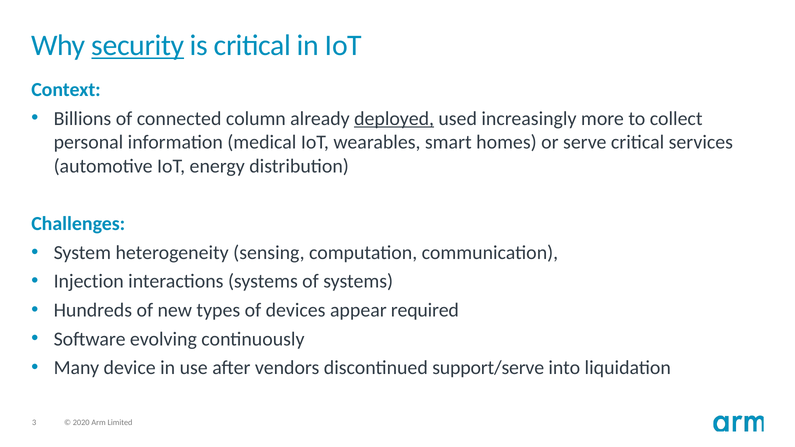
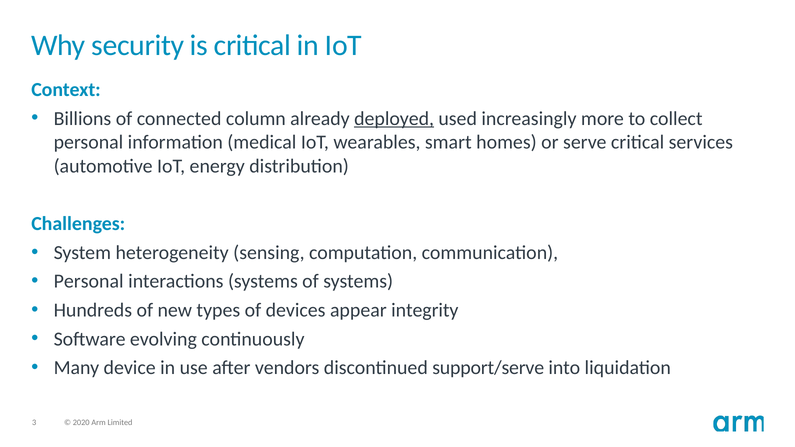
security underline: present -> none
Injection at (89, 282): Injection -> Personal
required: required -> integrity
